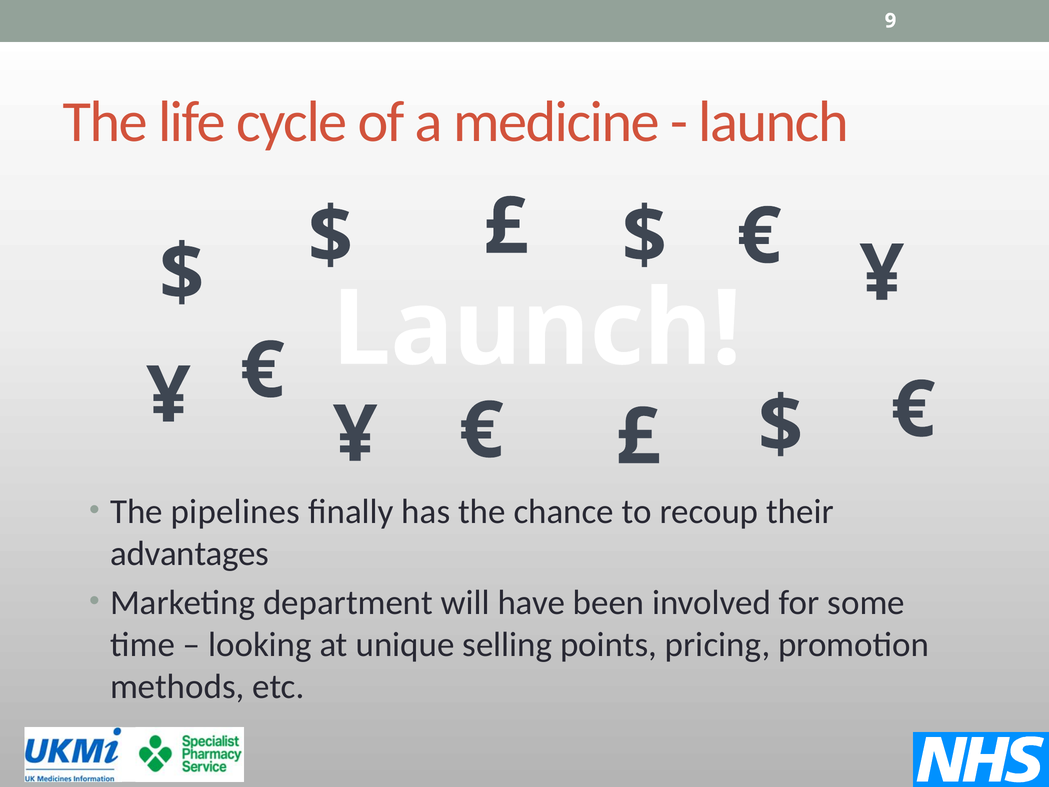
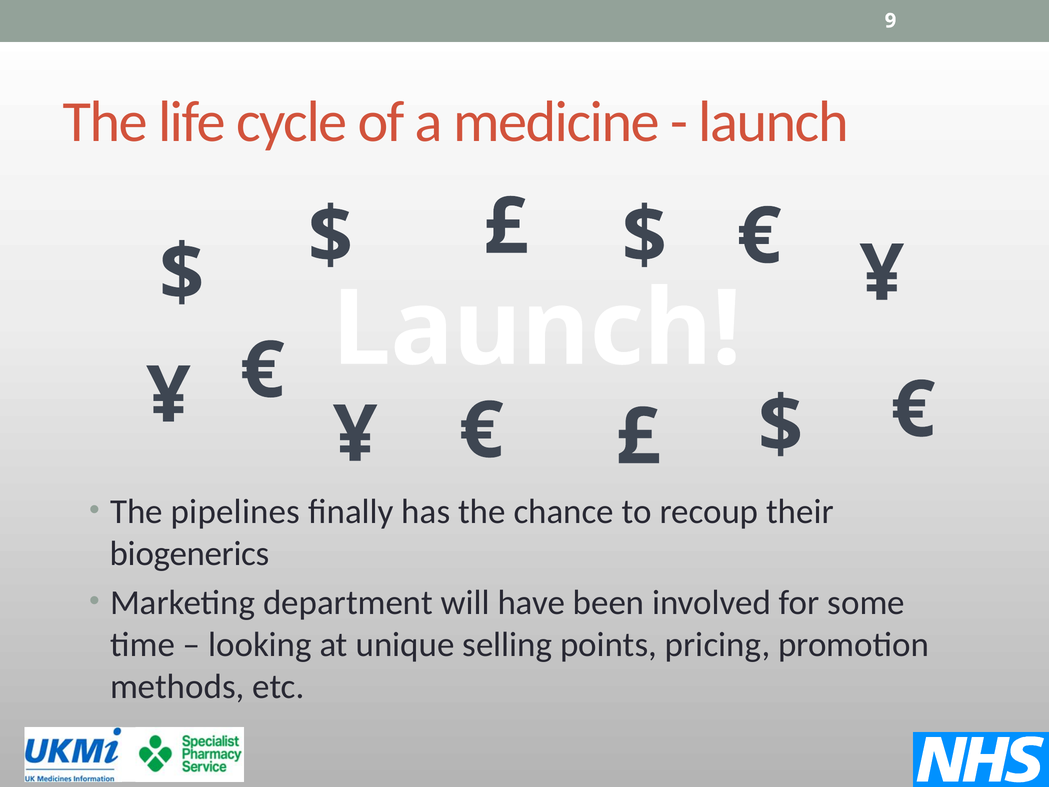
advantages: advantages -> biogenerics
